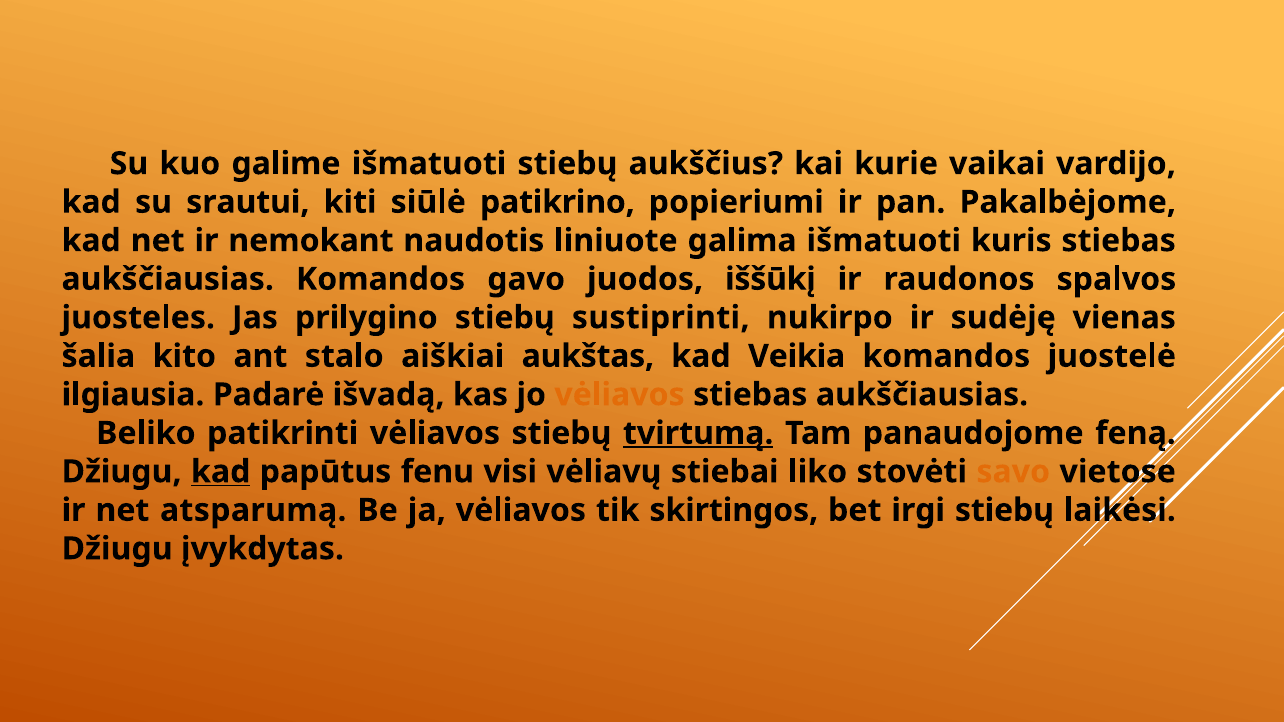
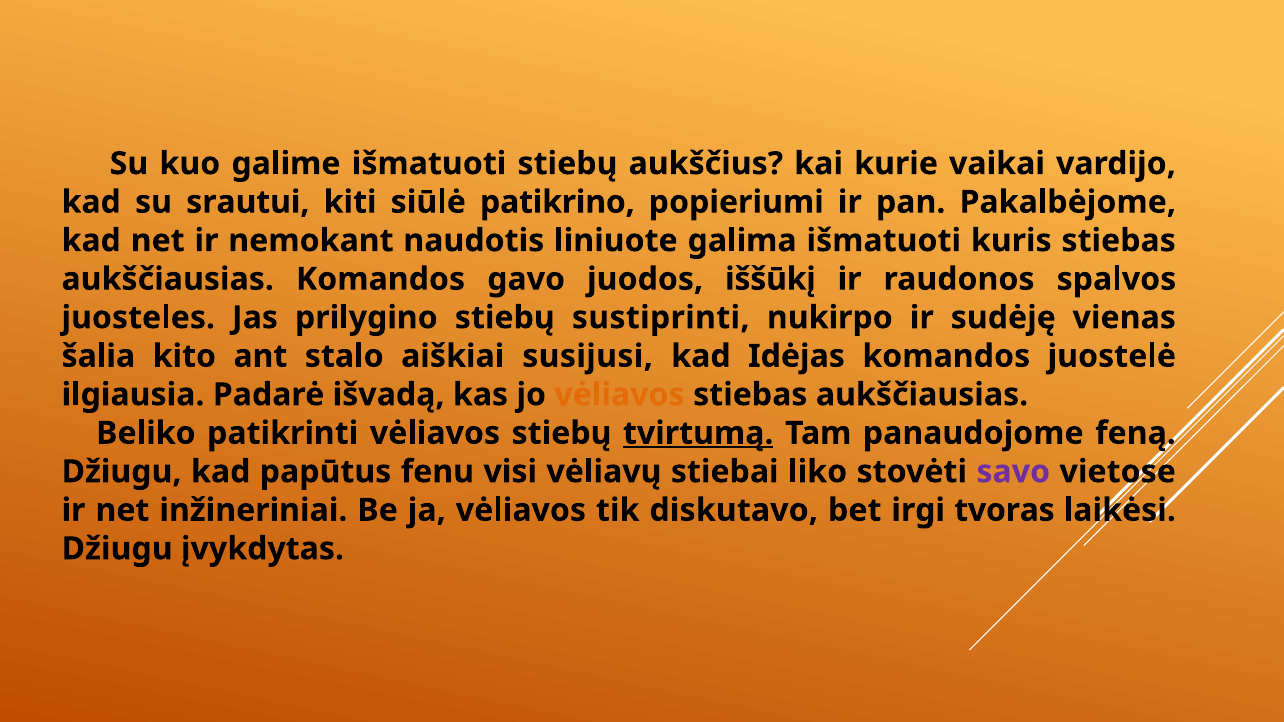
aukštas: aukštas -> susijusi
Veikia: Veikia -> Idėjas
kad at (221, 472) underline: present -> none
savo colour: orange -> purple
atsparumą: atsparumą -> inžineriniai
skirtingos: skirtingos -> diskutavo
irgi stiebų: stiebų -> tvoras
